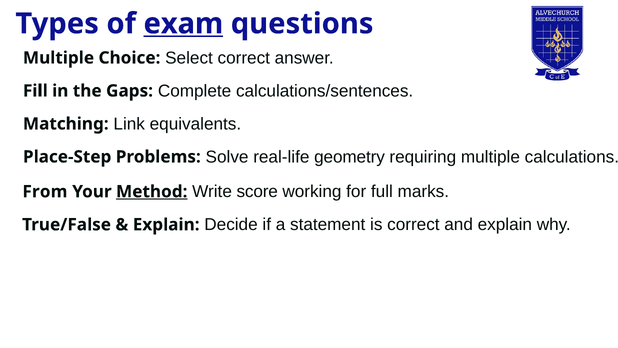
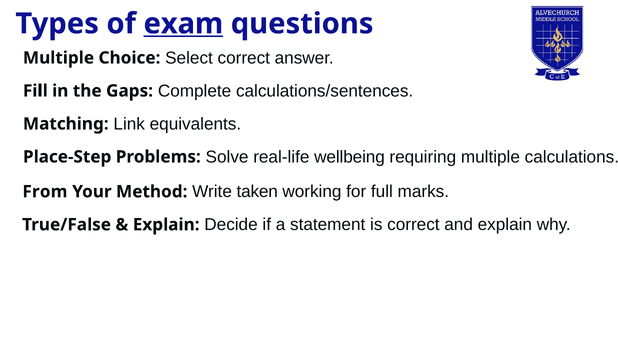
geometry: geometry -> wellbeing
Method underline: present -> none
score: score -> taken
